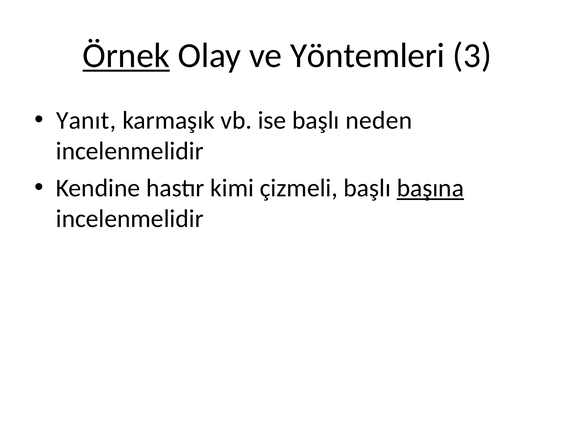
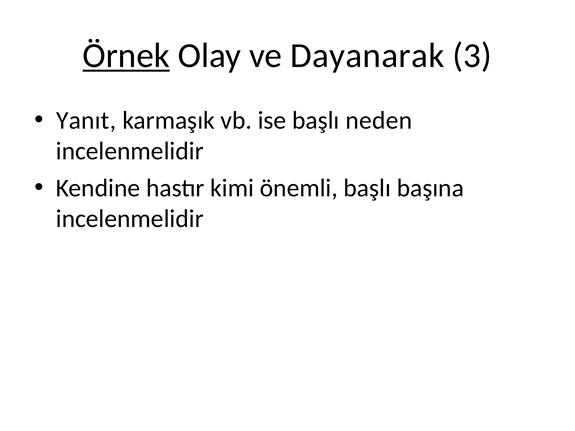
Yöntemleri: Yöntemleri -> Dayanarak
çizmeli: çizmeli -> önemli
başına underline: present -> none
